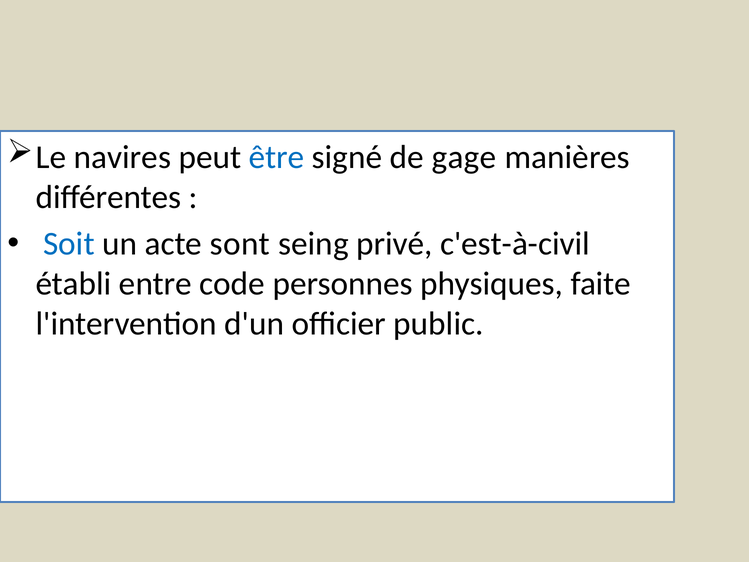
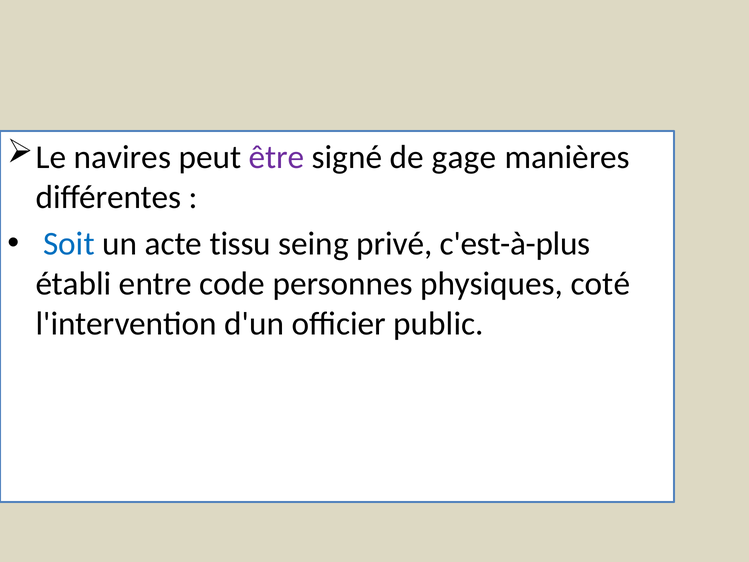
être colour: blue -> purple
sont: sont -> tissu
c'est-à-civil: c'est-à-civil -> c'est-à-plus
faite: faite -> coté
